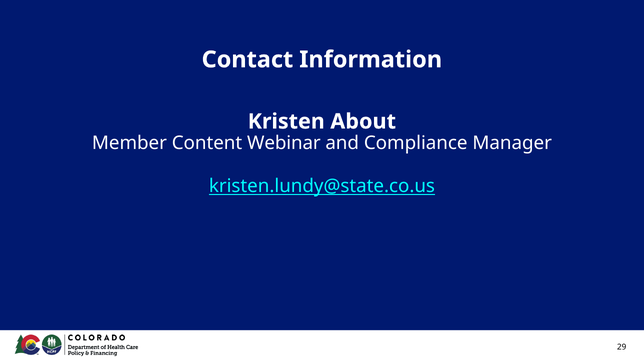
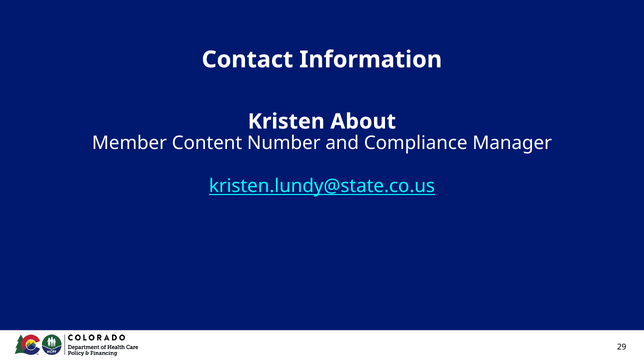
Webinar: Webinar -> Number
